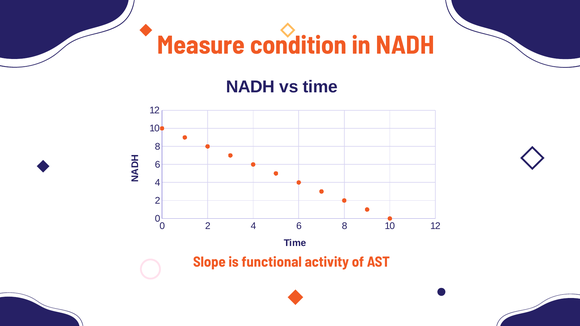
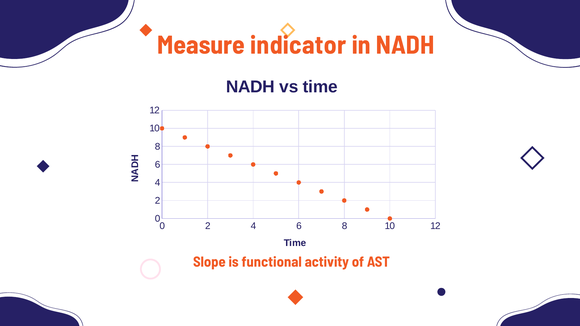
condition: condition -> indicator
